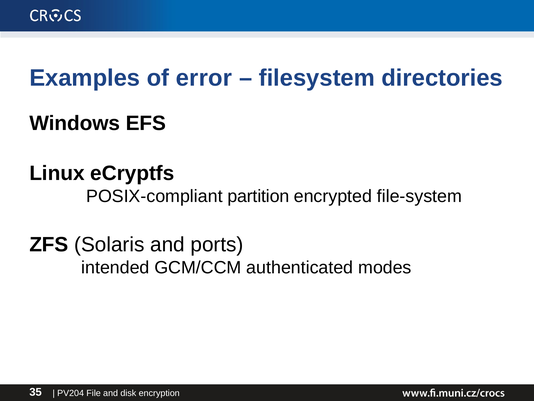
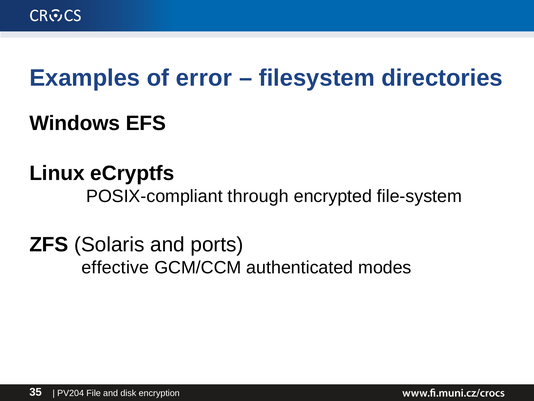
partition: partition -> through
intended: intended -> effective
